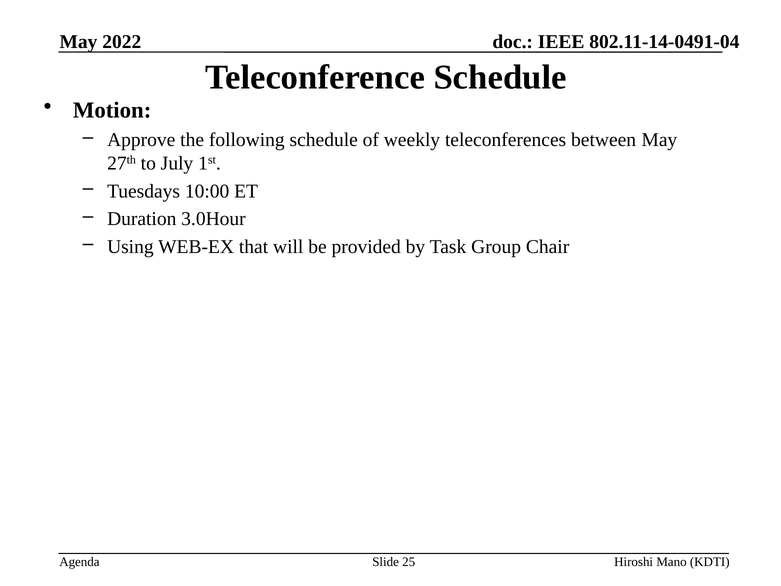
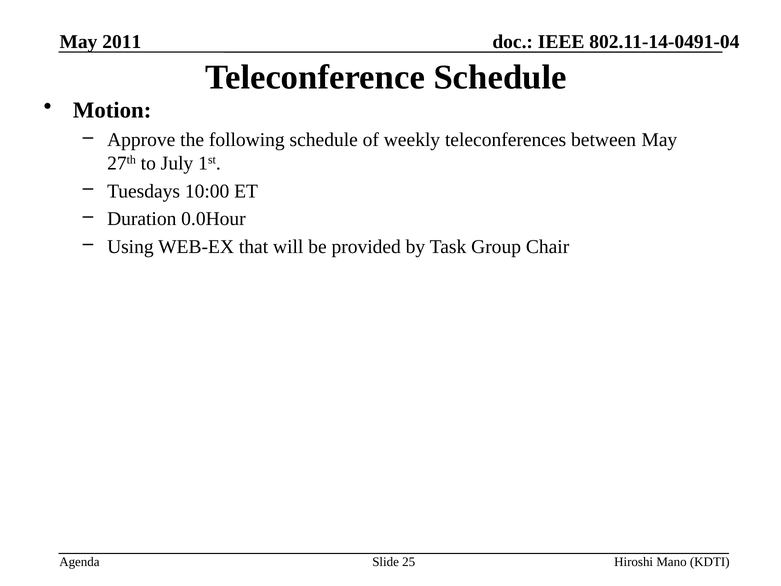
2022: 2022 -> 2011
3.0Hour: 3.0Hour -> 0.0Hour
